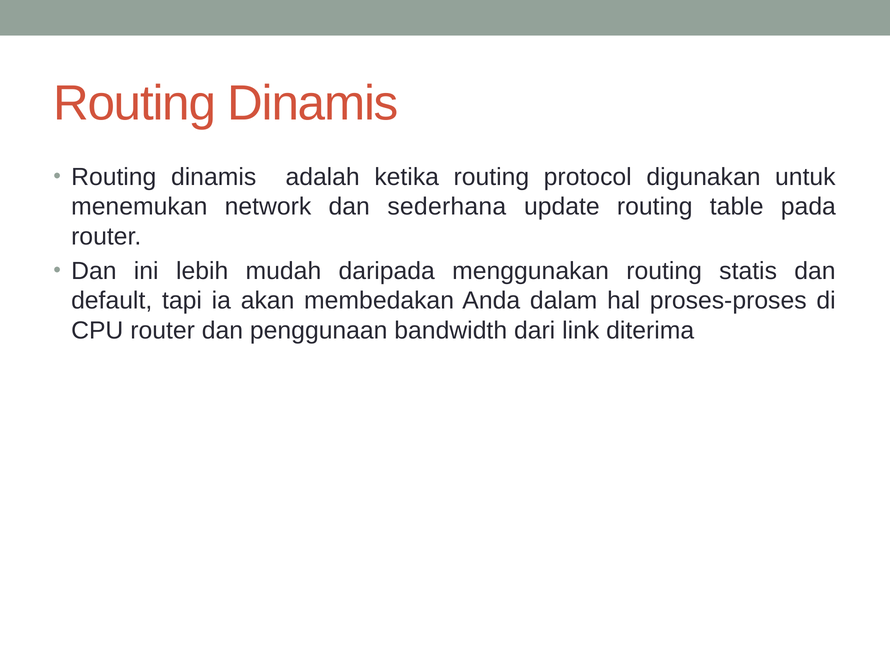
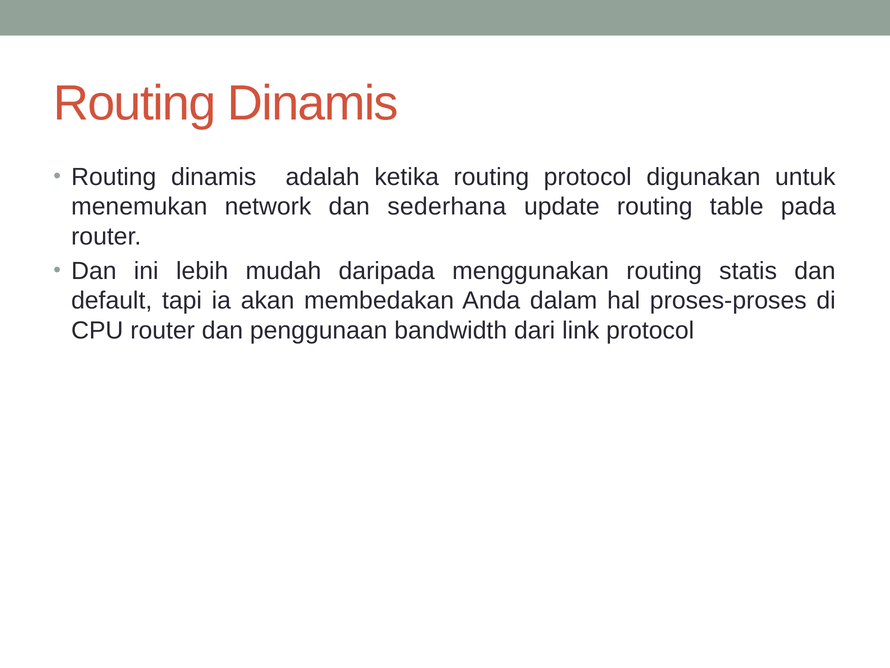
link diterima: diterima -> protocol
